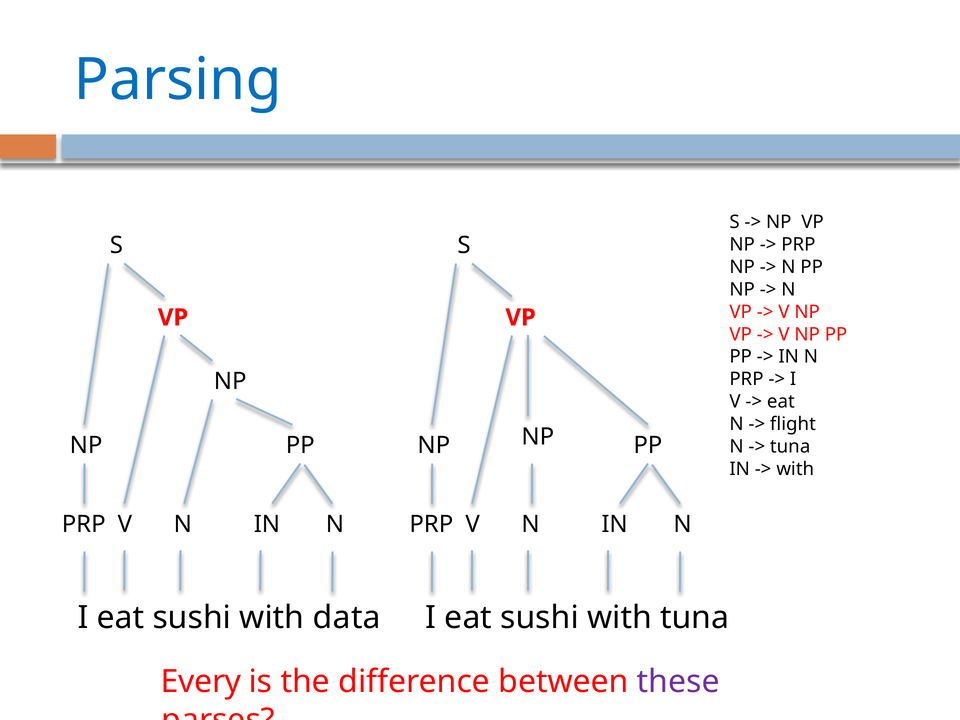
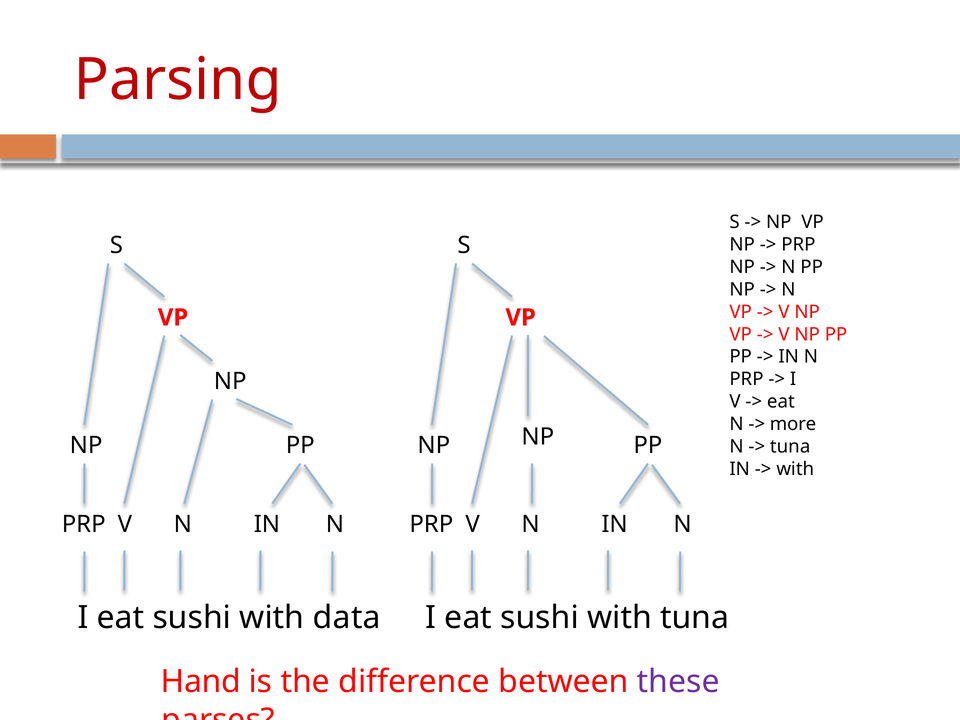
Parsing colour: blue -> red
flight: flight -> more
Every: Every -> Hand
